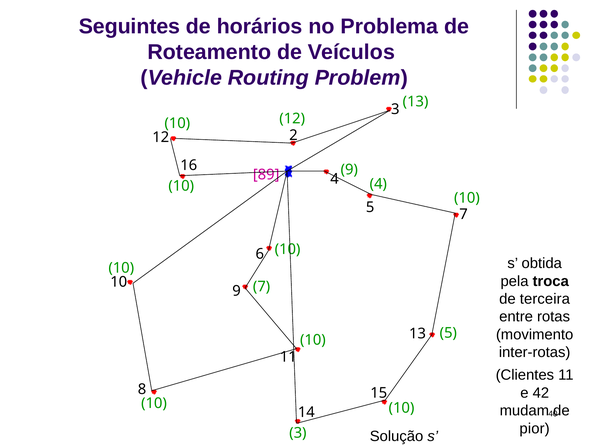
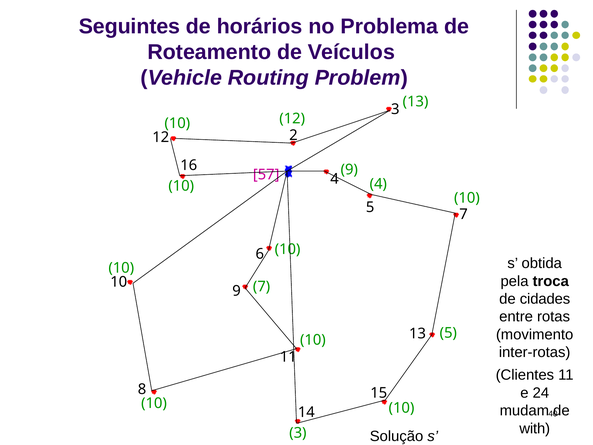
89: 89 -> 57
terceira: terceira -> cidades
42: 42 -> 24
pior: pior -> with
